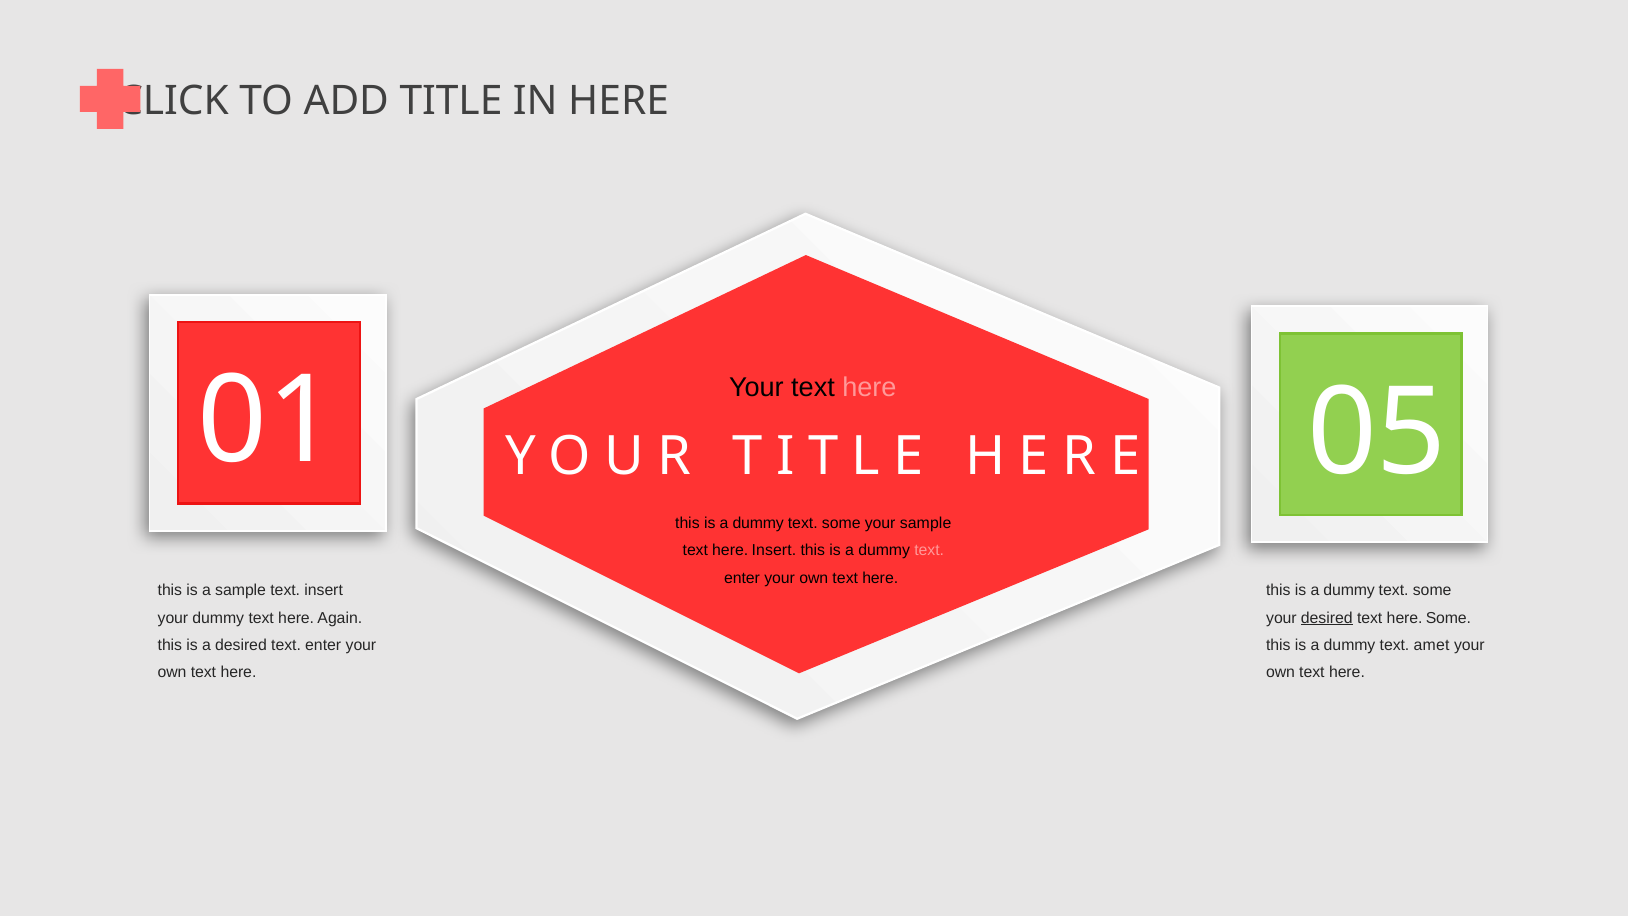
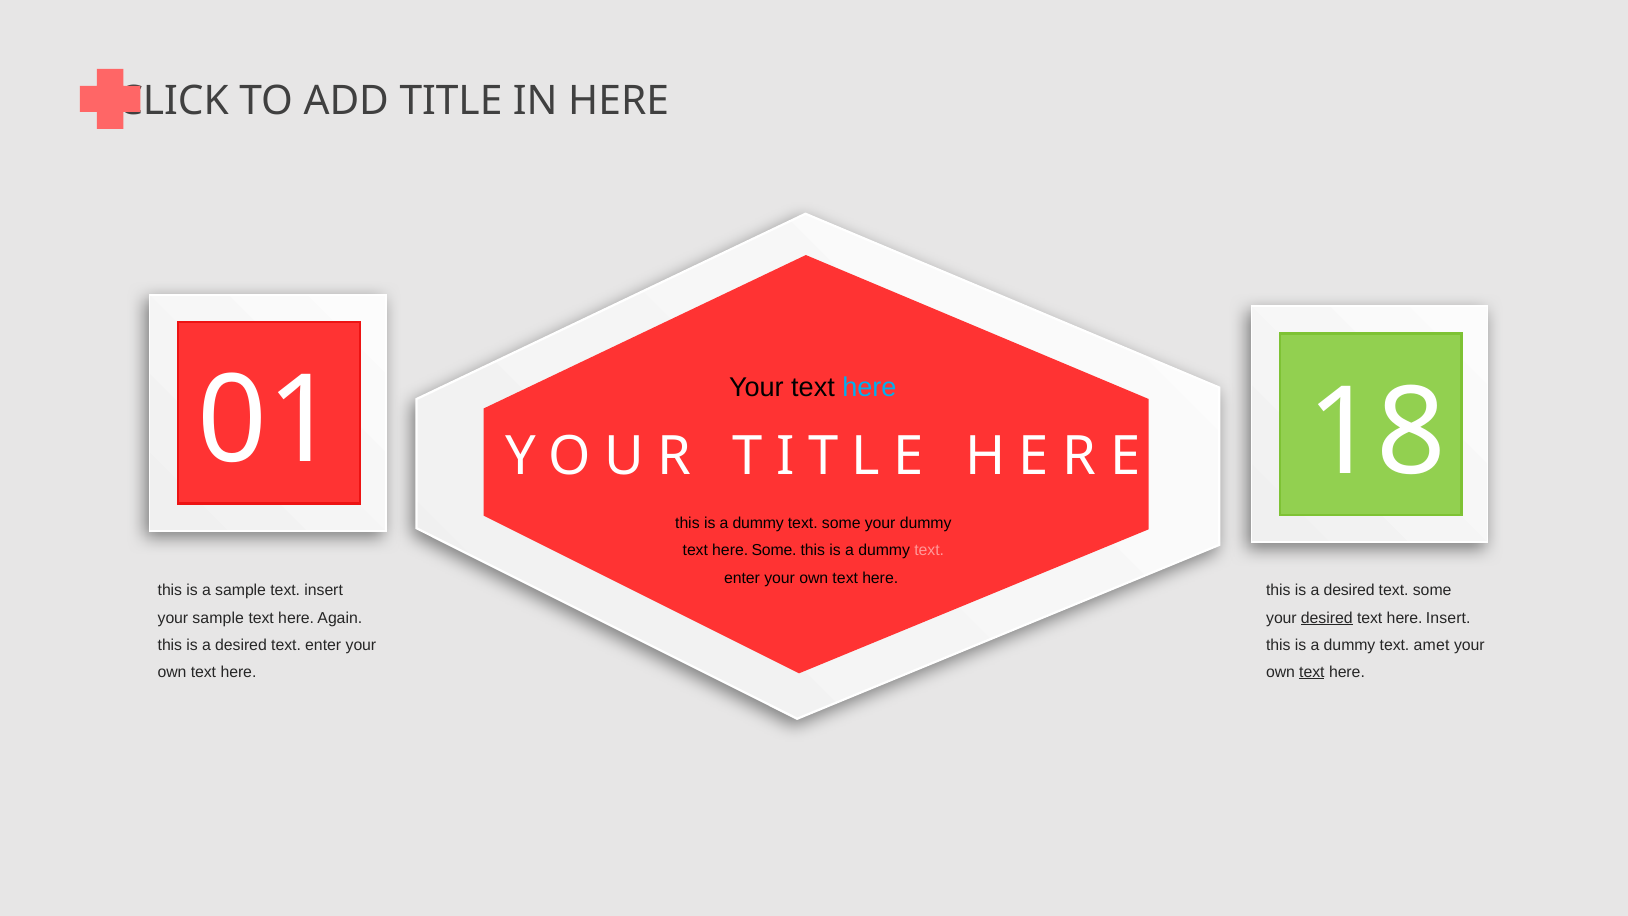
here at (869, 388) colour: pink -> light blue
05: 05 -> 18
your sample: sample -> dummy
here Insert: Insert -> Some
dummy at (1349, 591): dummy -> desired
your dummy: dummy -> sample
here Some: Some -> Insert
text at (1312, 672) underline: none -> present
